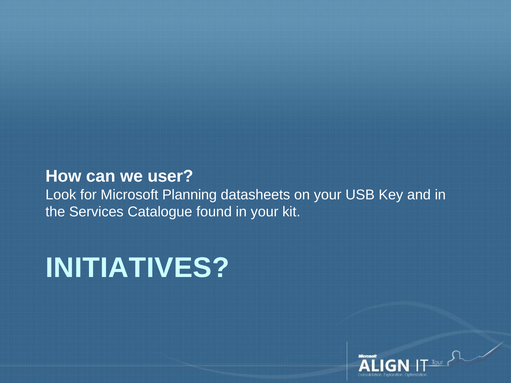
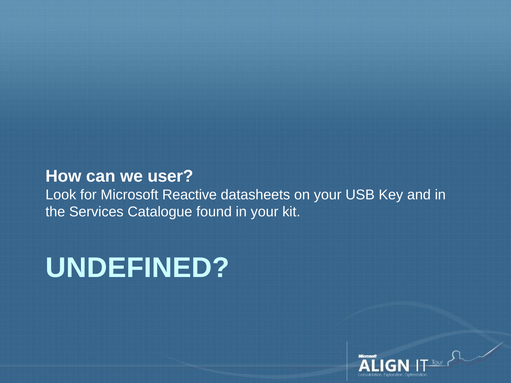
Planning: Planning -> Reactive
INITIATIVES: INITIATIVES -> UNDEFINED
